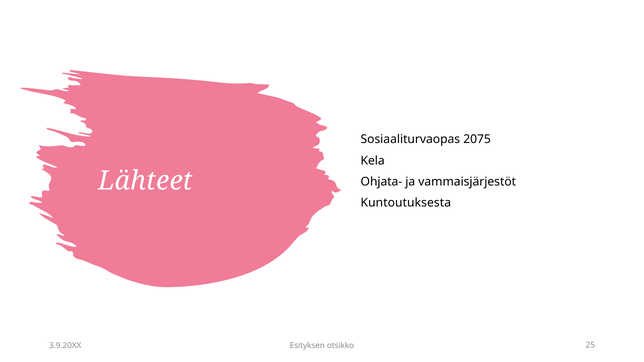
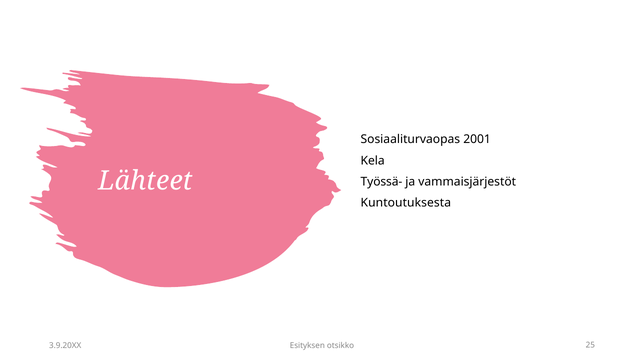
2075: 2075 -> 2001
Ohjata-: Ohjata- -> Työssä-
